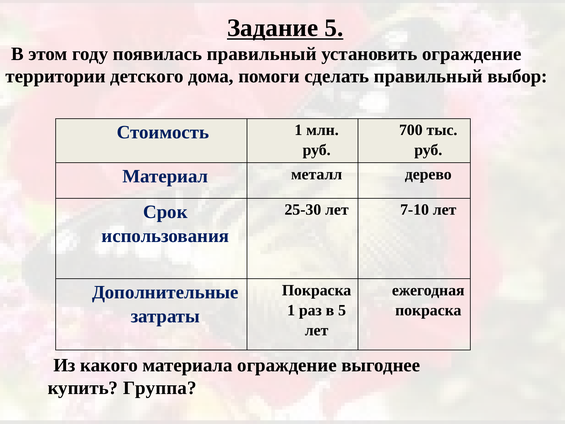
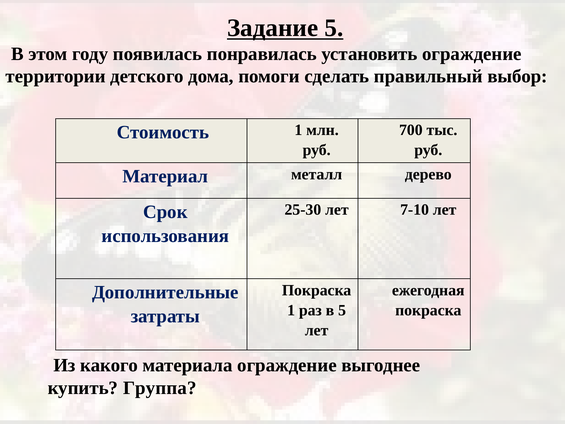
появилась правильный: правильный -> понравилась
